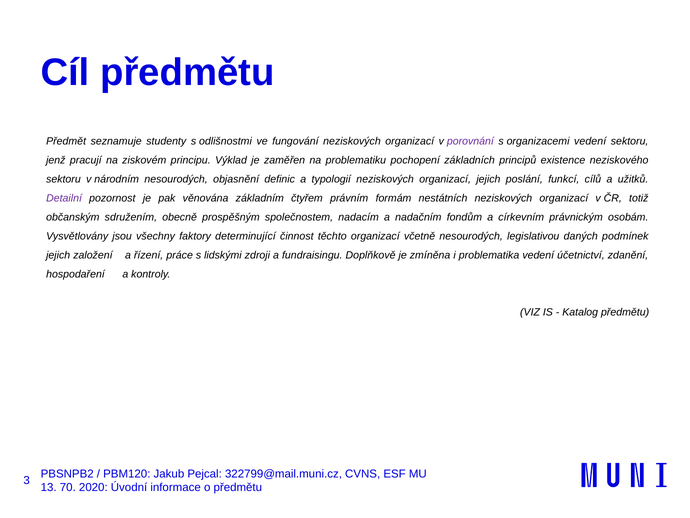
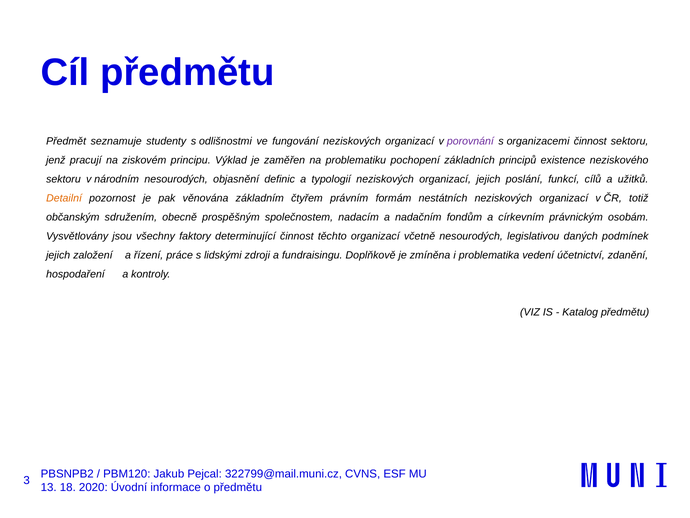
organizacemi vedení: vedení -> činnost
Detailní colour: purple -> orange
70: 70 -> 18
